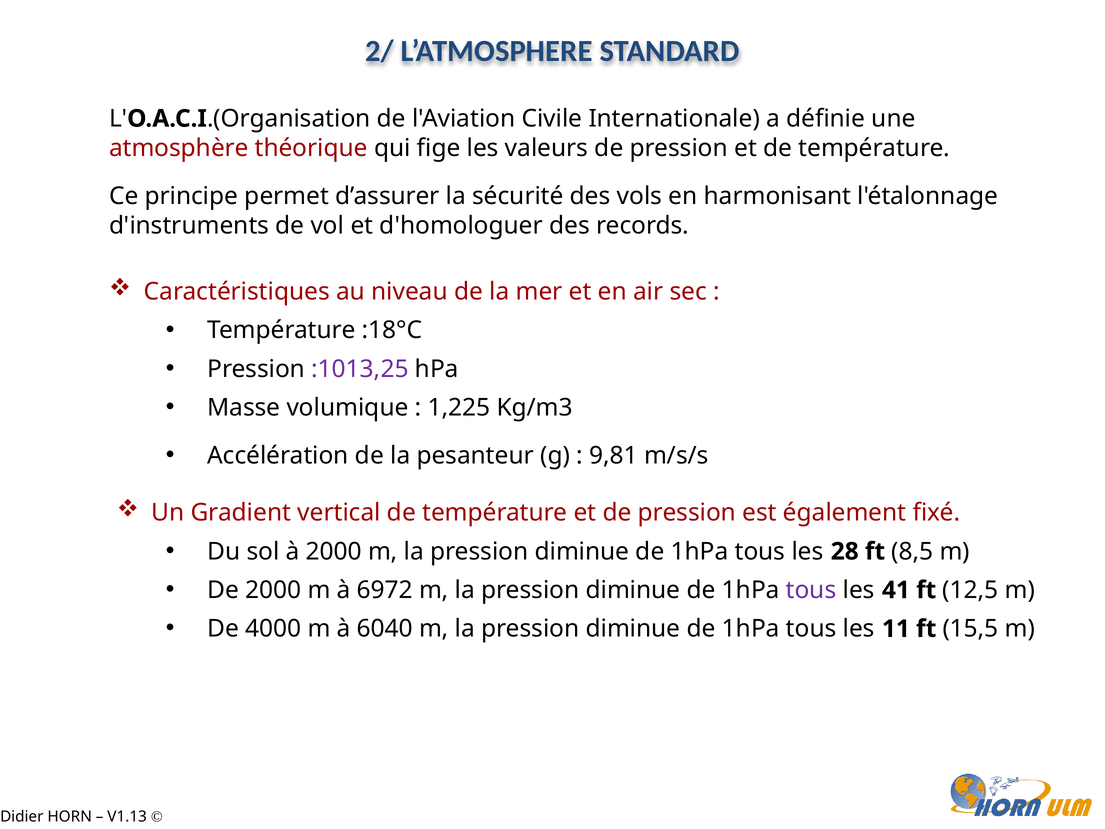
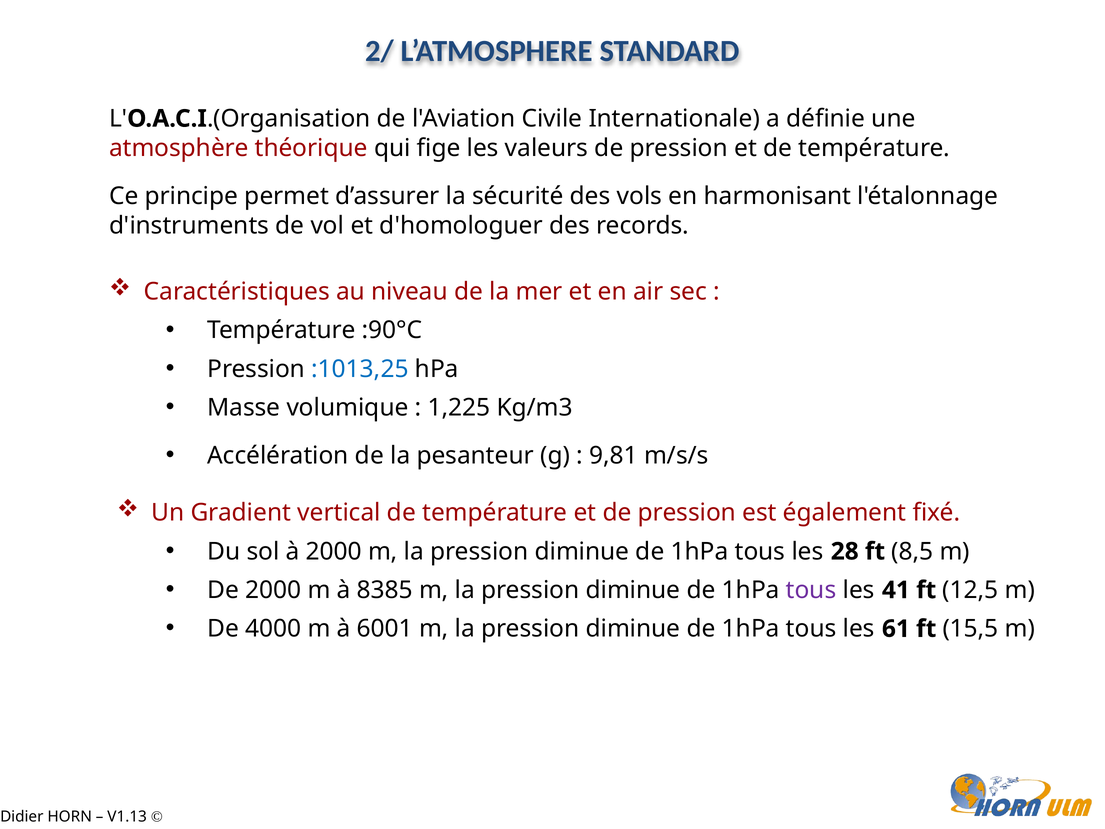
:18°C: :18°C -> :90°C
:1013,25 colour: purple -> blue
6972: 6972 -> 8385
6040: 6040 -> 6001
11: 11 -> 61
